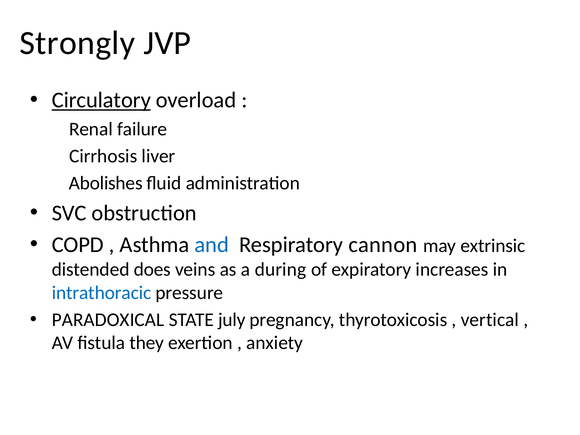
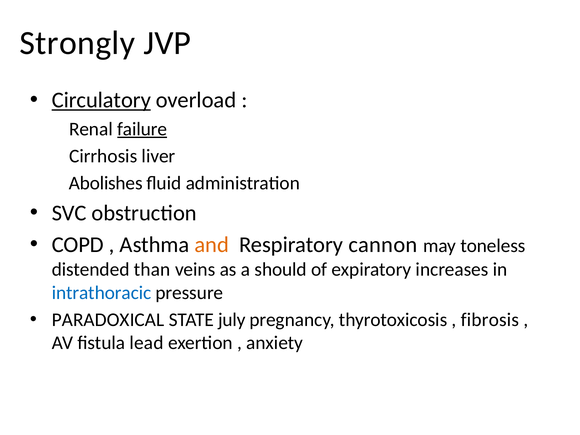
failure underline: none -> present
and colour: blue -> orange
extrinsic: extrinsic -> toneless
does: does -> than
during: during -> should
vertical: vertical -> fibrosis
they: they -> lead
